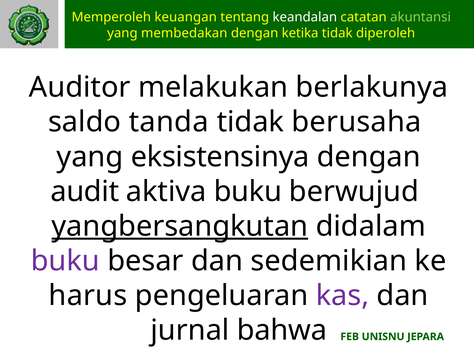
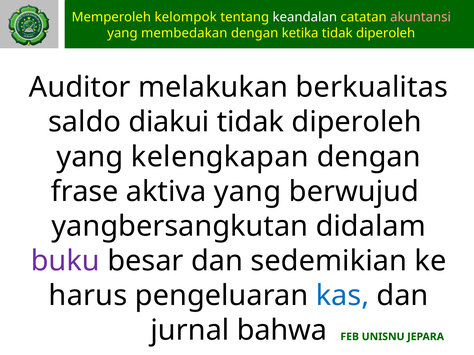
keuangan: keuangan -> kelompok
akuntansi colour: light green -> pink
berlakunya: berlakunya -> berkualitas
tanda: tanda -> diakui
berusaha at (356, 122): berusaha -> diperoleh
eksistensinya: eksistensinya -> kelengkapan
audit: audit -> frase
aktiva buku: buku -> yang
yangbersangkutan underline: present -> none
kas colour: purple -> blue
